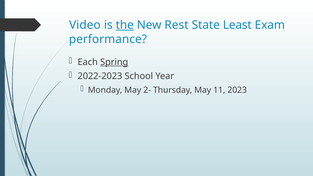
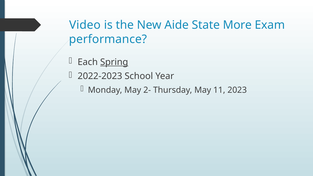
the underline: present -> none
Rest: Rest -> Aide
Least: Least -> More
